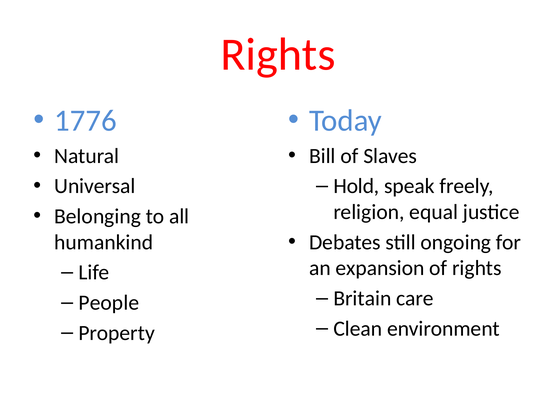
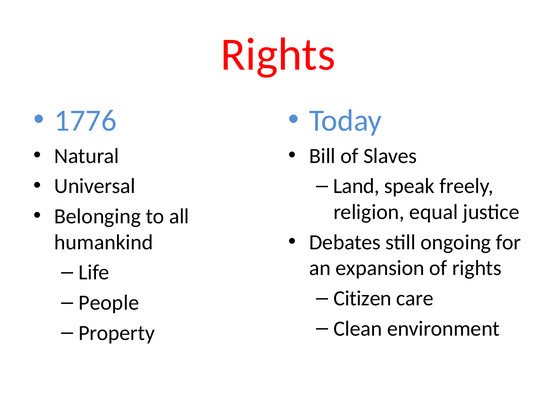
Hold: Hold -> Land
Britain: Britain -> Citizen
